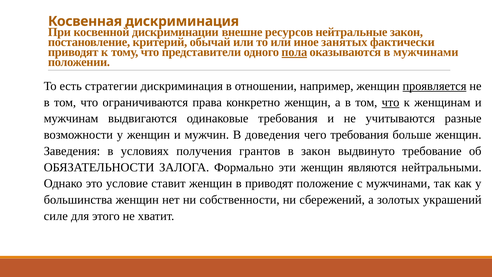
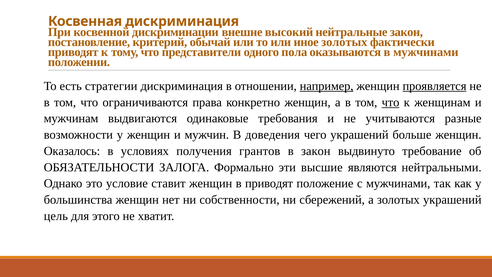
ресурсов: ресурсов -> высокий
иное занятых: занятых -> золотых
пола underline: present -> none
например underline: none -> present
чего требования: требования -> украшений
Заведения: Заведения -> Оказалось
эти женщин: женщин -> высшие
силе: силе -> цель
